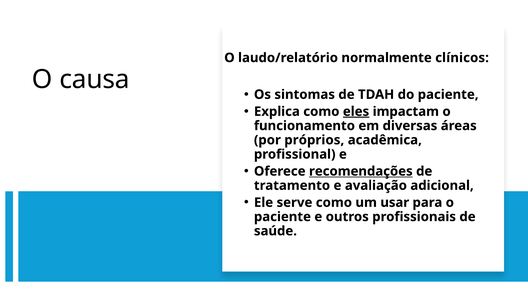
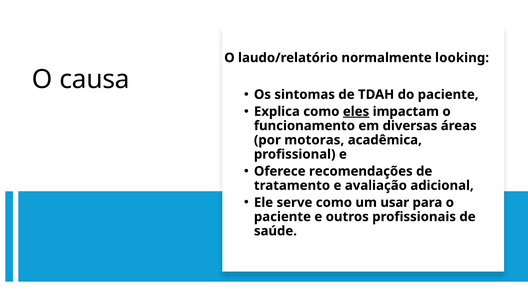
clínicos: clínicos -> looking
próprios: próprios -> motoras
recomendações underline: present -> none
